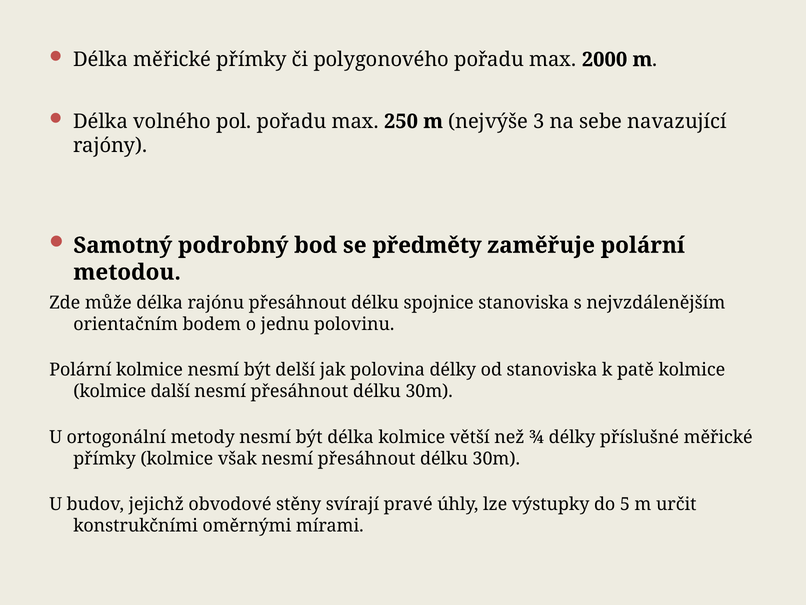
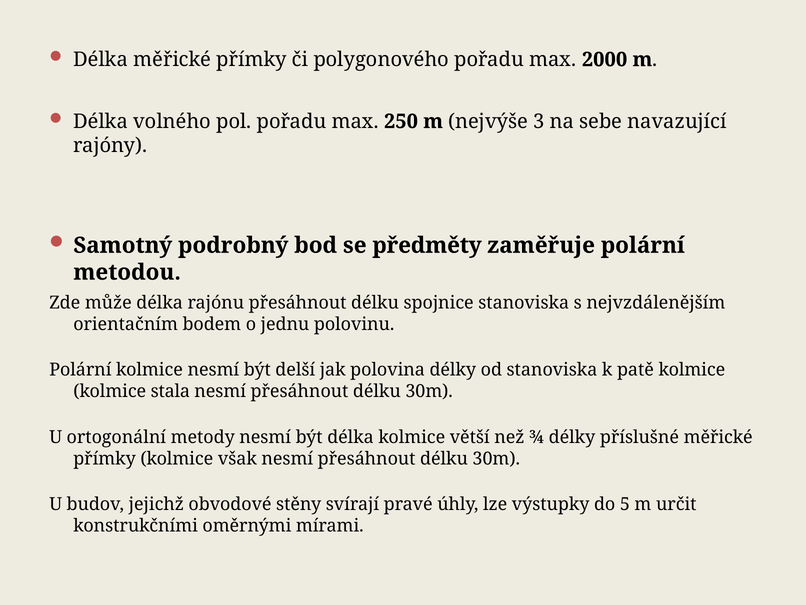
další: další -> stala
